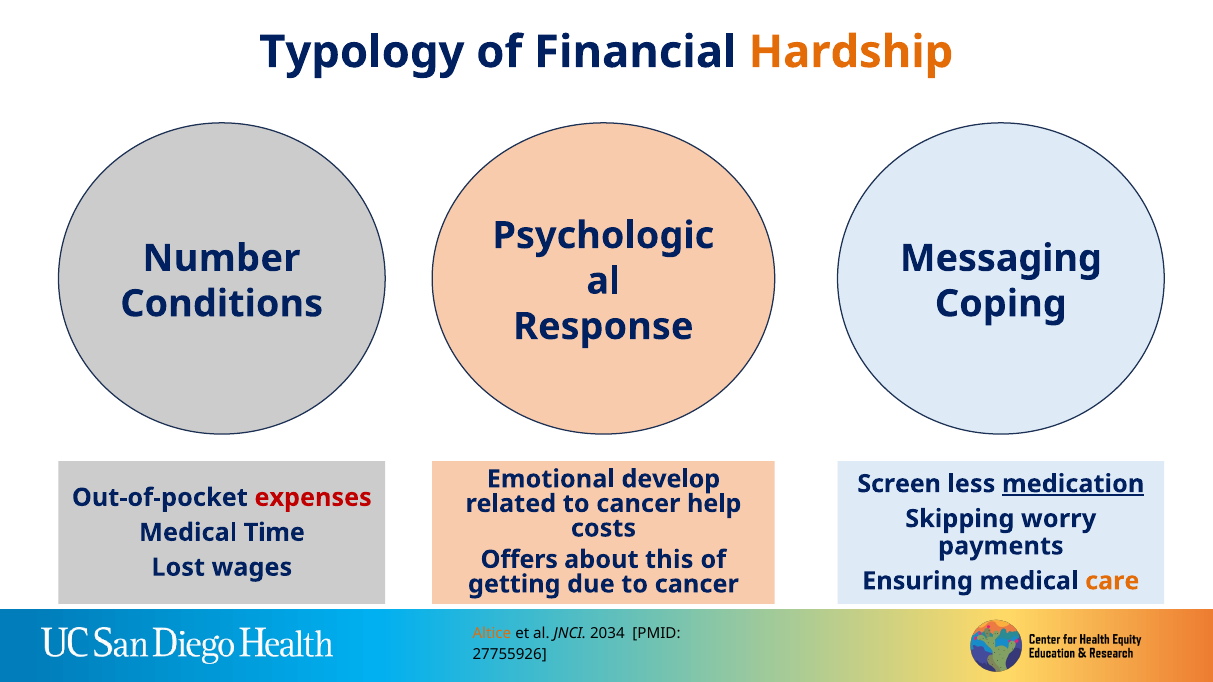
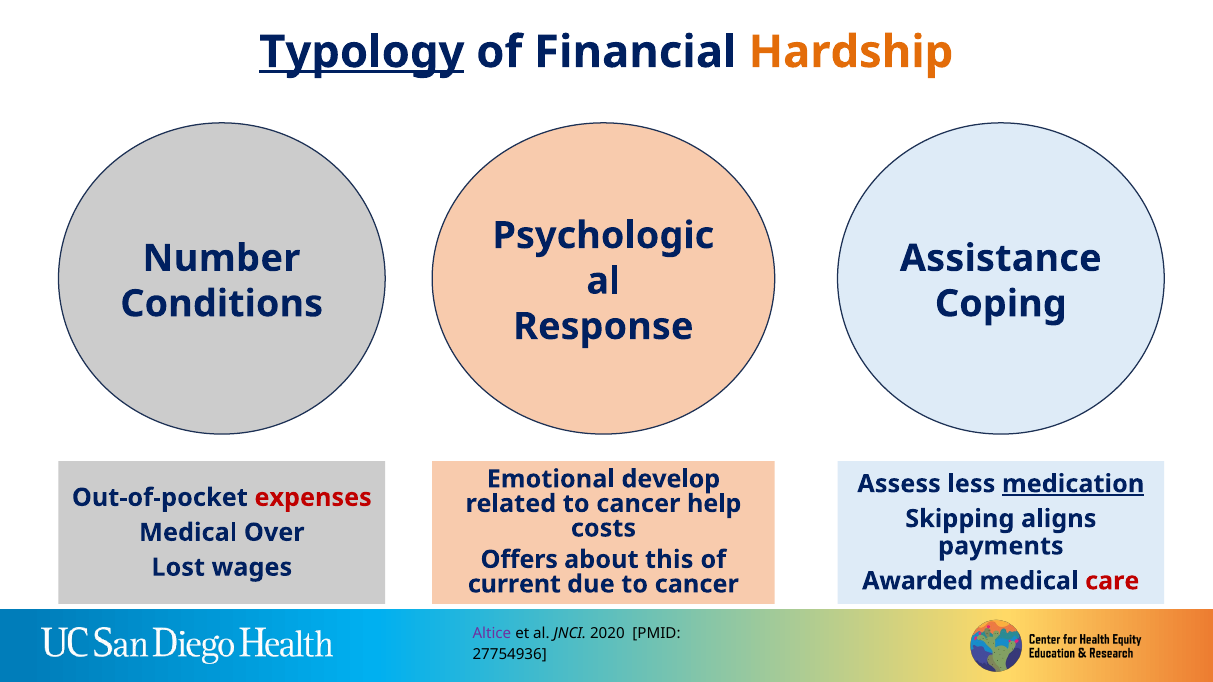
Typology underline: none -> present
Messaging: Messaging -> Assistance
Screen: Screen -> Assess
worry: worry -> aligns
Time: Time -> Over
Ensuring: Ensuring -> Awarded
care colour: orange -> red
getting: getting -> current
Altice colour: orange -> purple
2034: 2034 -> 2020
27755926: 27755926 -> 27754936
